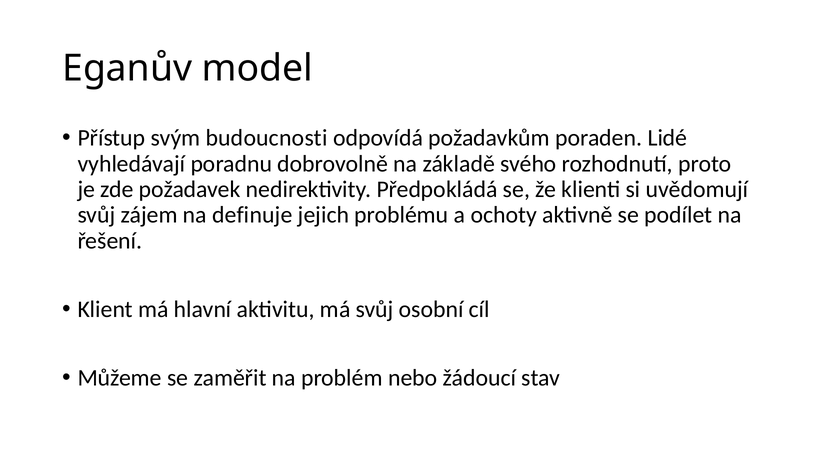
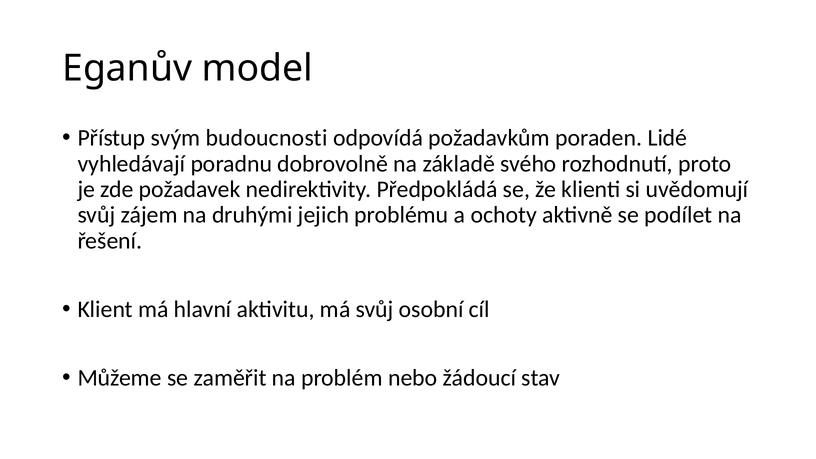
definuje: definuje -> druhými
